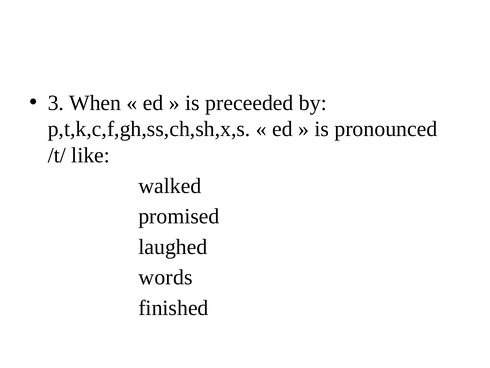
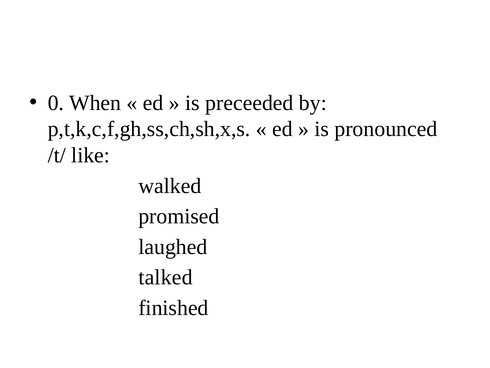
3: 3 -> 0
words: words -> talked
